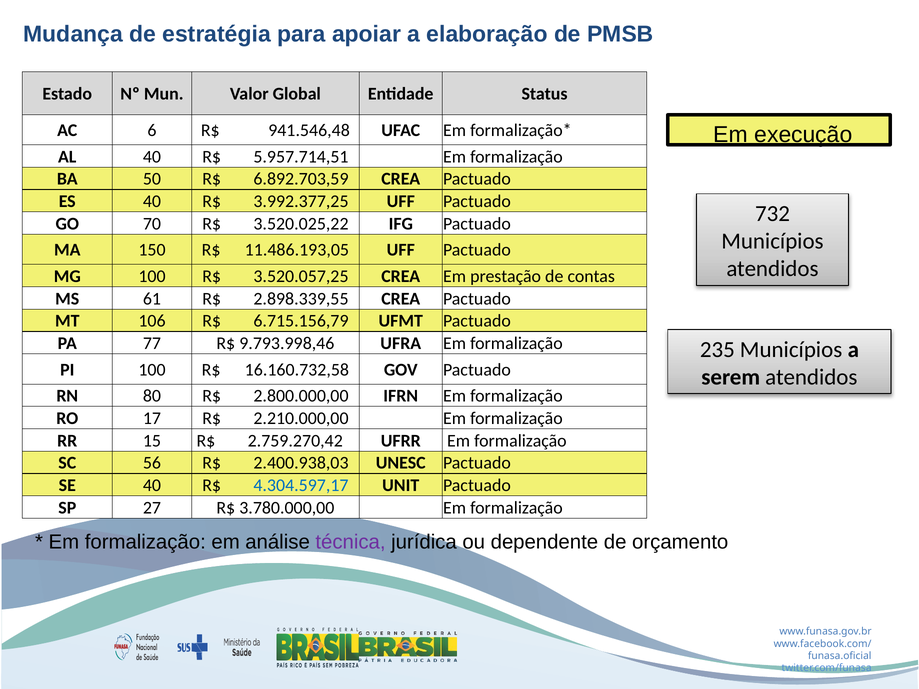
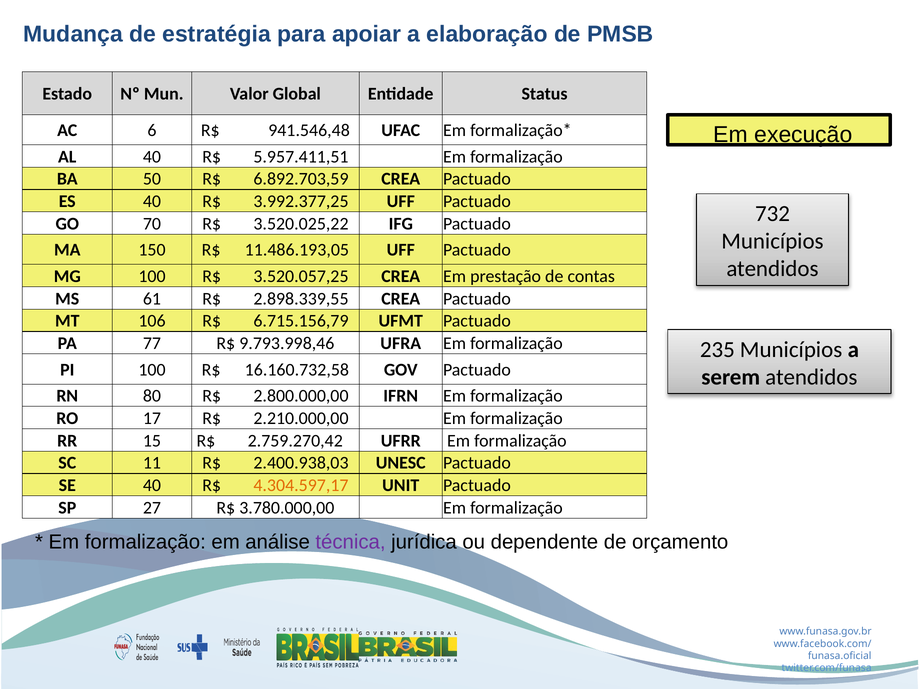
5.957.714,51: 5.957.714,51 -> 5.957.411,51
56: 56 -> 11
4.304.597,17 colour: blue -> orange
